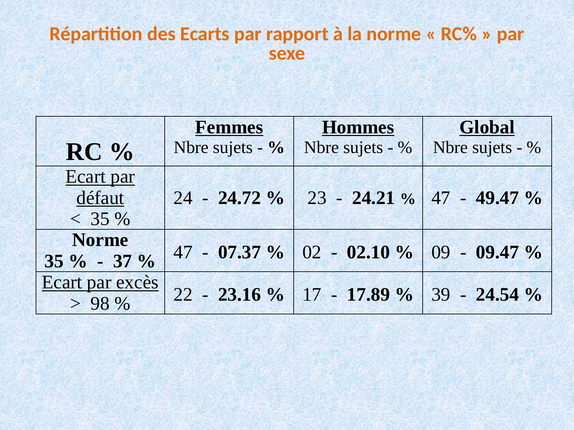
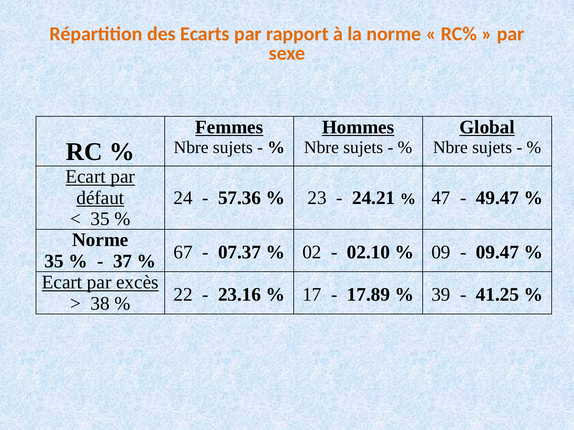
24.72: 24.72 -> 57.36
47 at (183, 253): 47 -> 67
98: 98 -> 38
24.54: 24.54 -> 41.25
